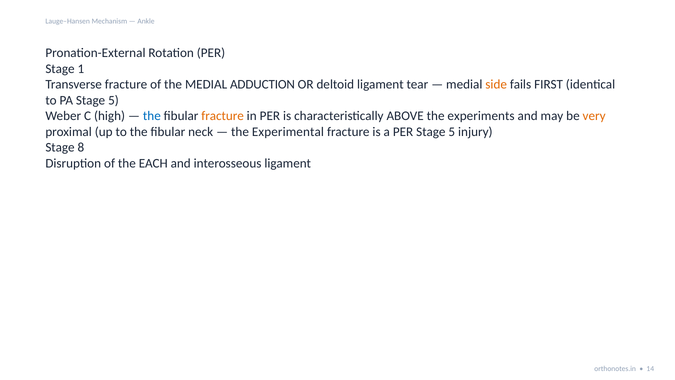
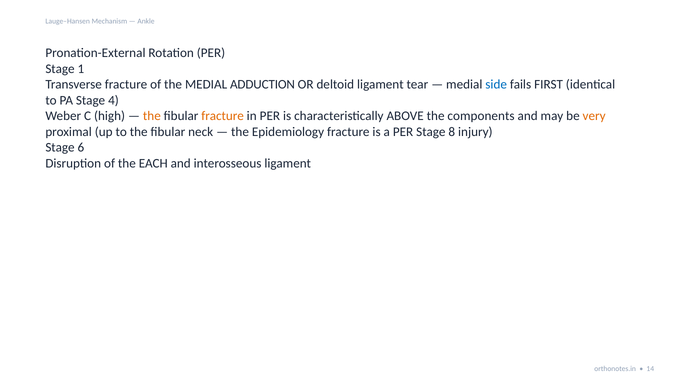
side colour: orange -> blue
PA Stage 5: 5 -> 4
the at (152, 116) colour: blue -> orange
experiments: experiments -> components
Experimental: Experimental -> Epidemiology
PER Stage 5: 5 -> 8
8: 8 -> 6
